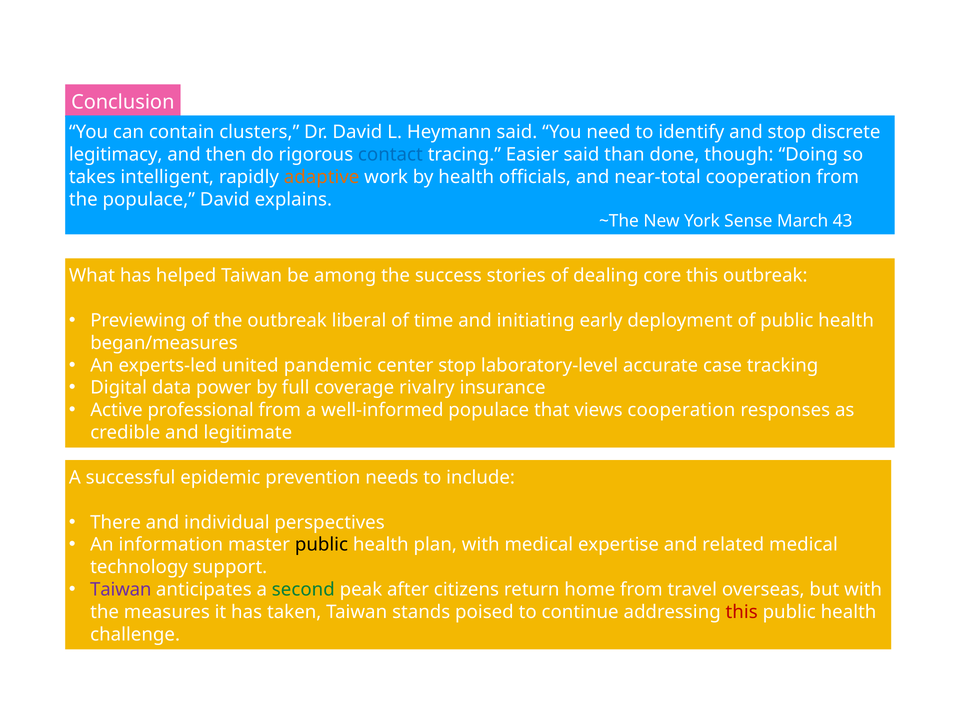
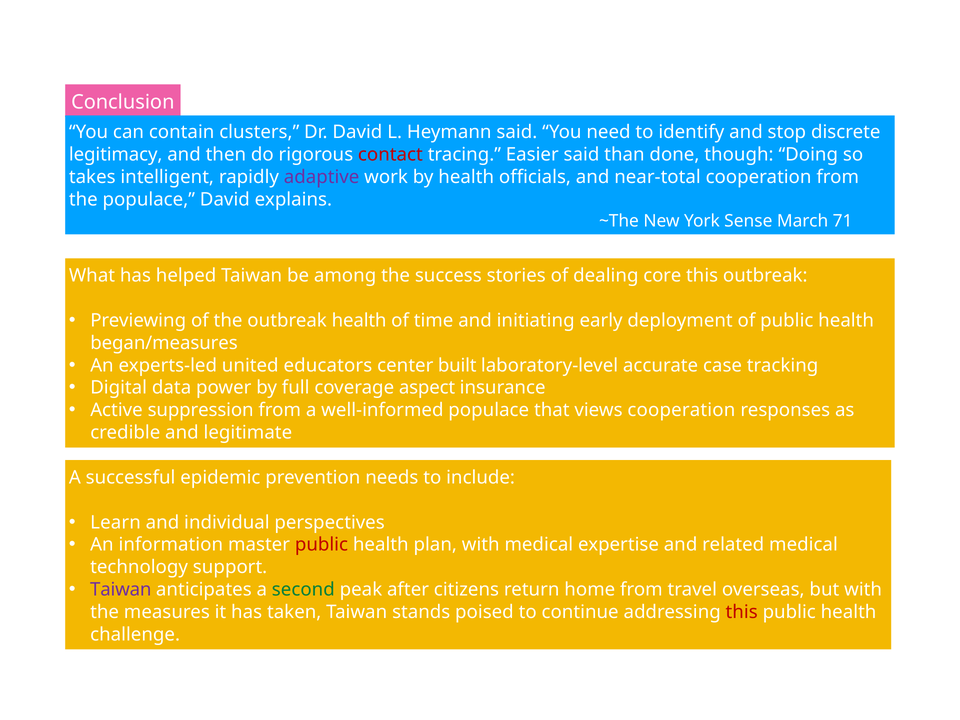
contact colour: blue -> red
adaptive colour: orange -> purple
43: 43 -> 71
outbreak liberal: liberal -> health
pandemic: pandemic -> educators
center stop: stop -> built
rivalry: rivalry -> aspect
professional: professional -> suppression
There: There -> Learn
public at (321, 545) colour: black -> red
